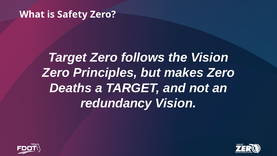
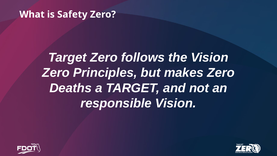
redundancy: redundancy -> responsible
